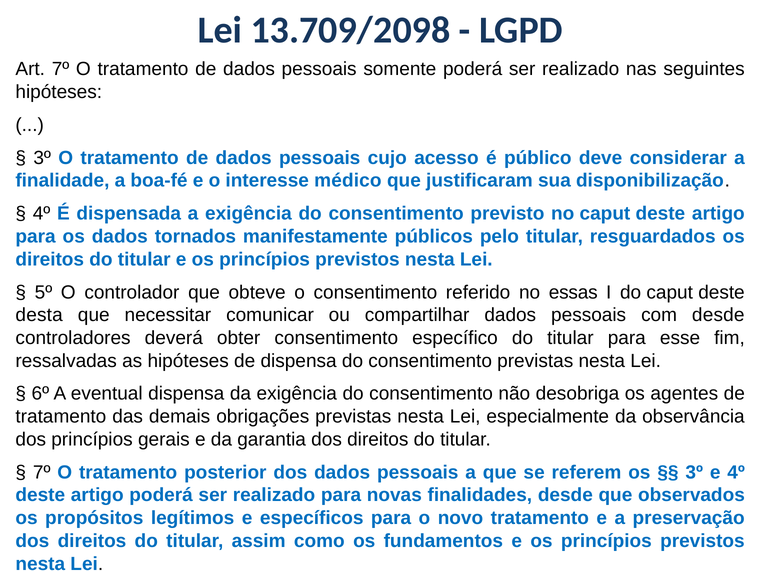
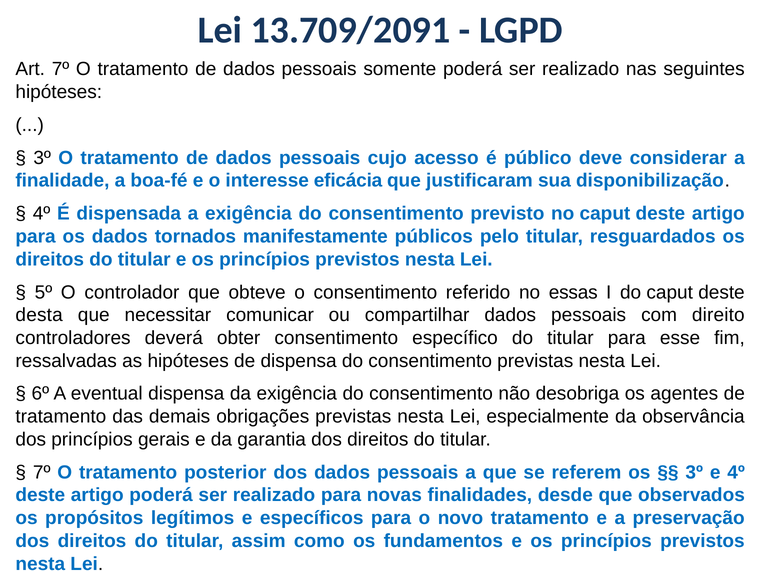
13.709/2098: 13.709/2098 -> 13.709/2091
médico: médico -> eficácia
com desde: desde -> direito
